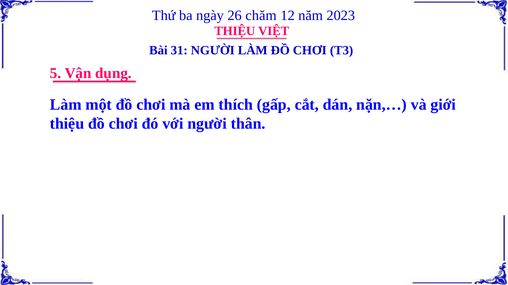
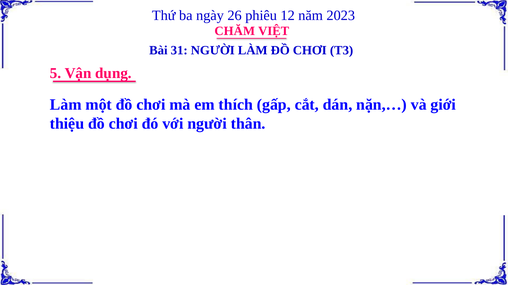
chăm: chăm -> phiêu
THIỆU at (235, 31): THIỆU -> CHĂM
